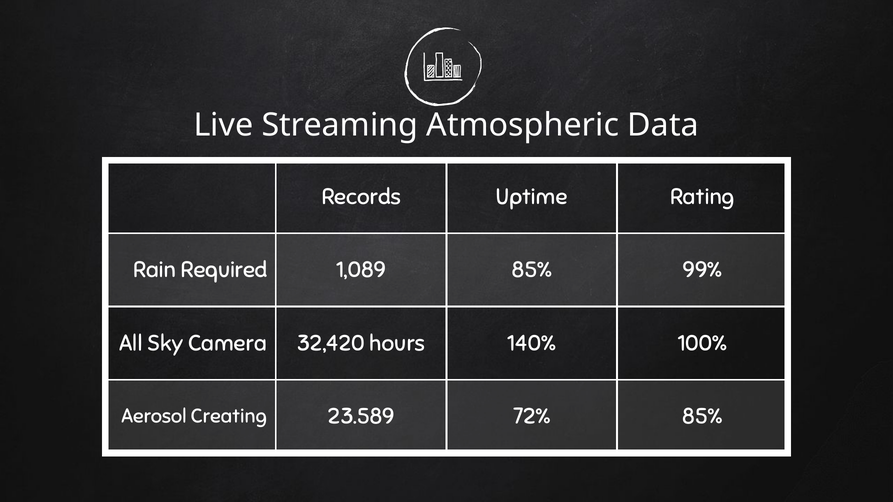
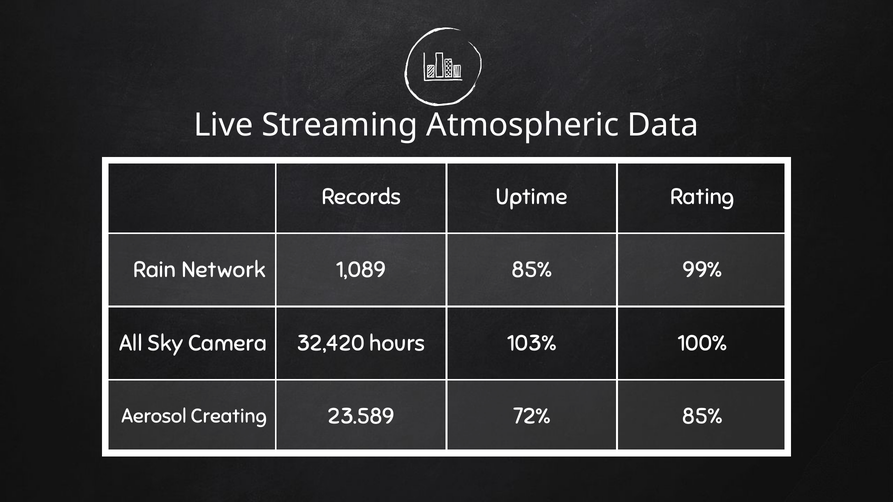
Required: Required -> Network
140%: 140% -> 103%
